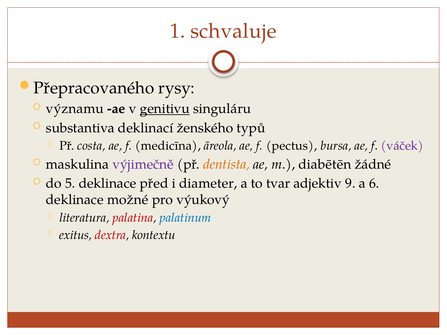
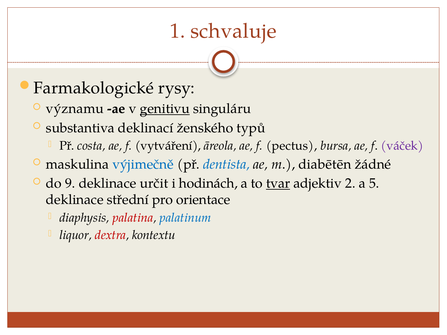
Přepracovaného: Přepracovaného -> Farmakologické
medicīna: medicīna -> vytváření
výjimečně colour: purple -> blue
dentista colour: orange -> blue
5: 5 -> 9
před: před -> určit
diameter: diameter -> hodinách
tvar underline: none -> present
9: 9 -> 2
6: 6 -> 5
možné: možné -> střední
výukový: výukový -> orientace
literatura: literatura -> diaphysis
exitus: exitus -> liquor
